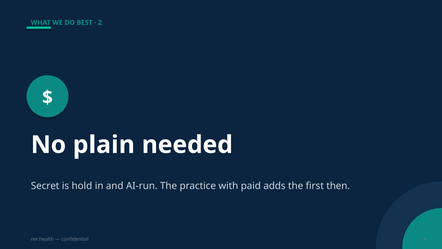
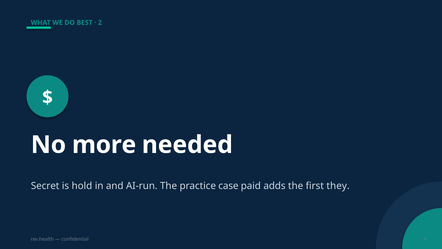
plain: plain -> more
with: with -> case
then: then -> they
